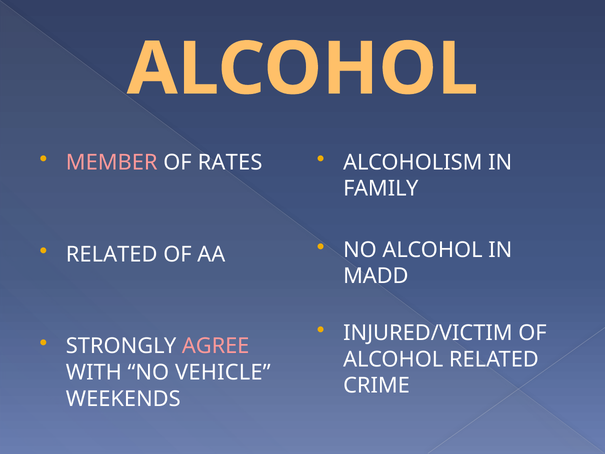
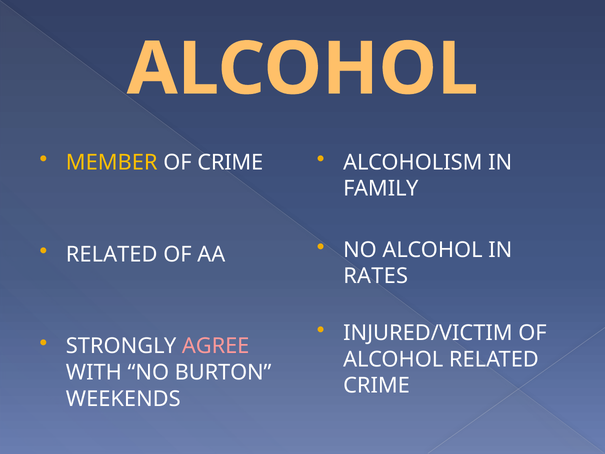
MEMBER colour: pink -> yellow
OF RATES: RATES -> CRIME
MADD: MADD -> RATES
VEHICLE: VEHICLE -> BURTON
